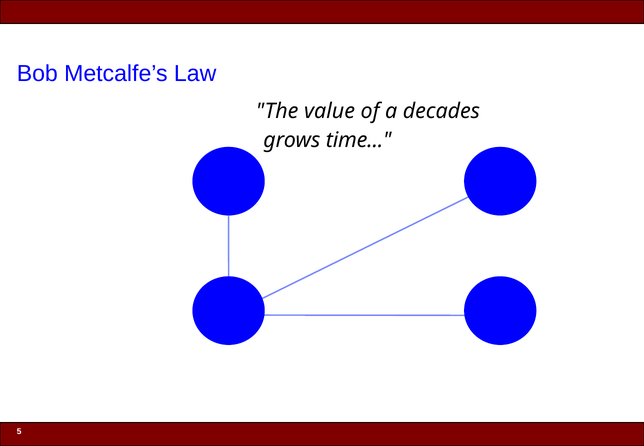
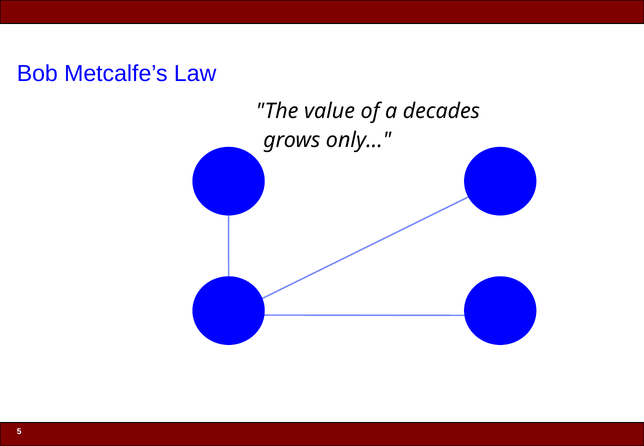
time: time -> only
